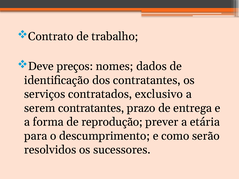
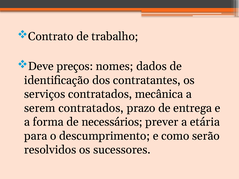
exclusivo: exclusivo -> mecânica
serem contratantes: contratantes -> contratados
reprodução: reprodução -> necessários
